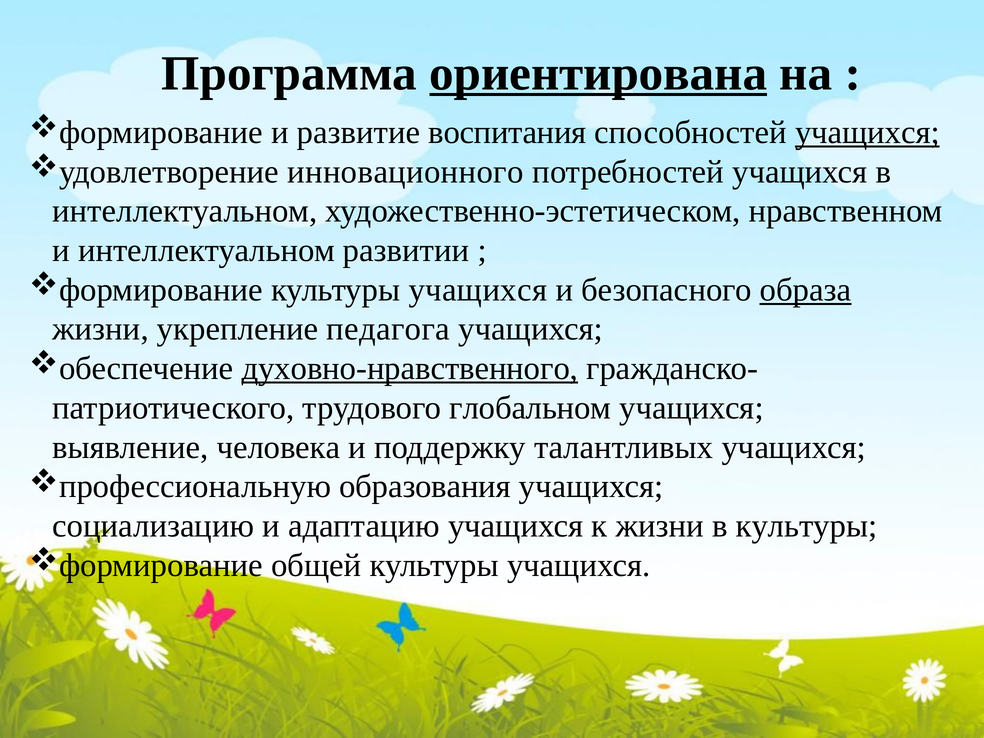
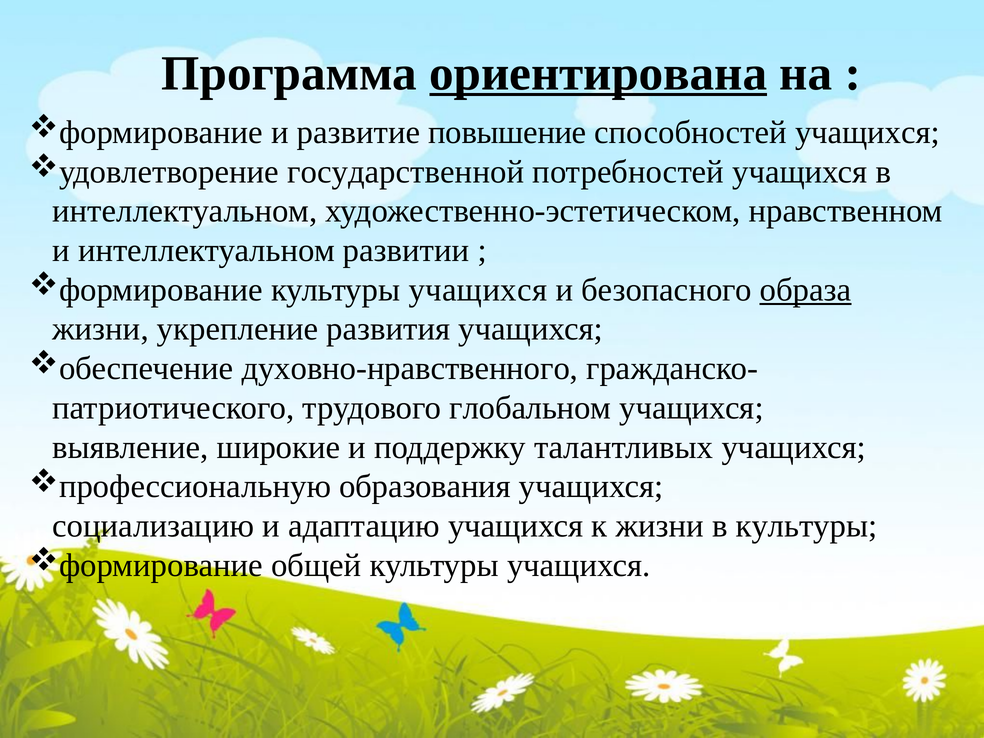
воспитания: воспитания -> повышение
учащихся at (867, 132) underline: present -> none
инновационного: инновационного -> государственной
педагога: педагога -> развития
духовно-нравственного underline: present -> none
человека: человека -> широкие
